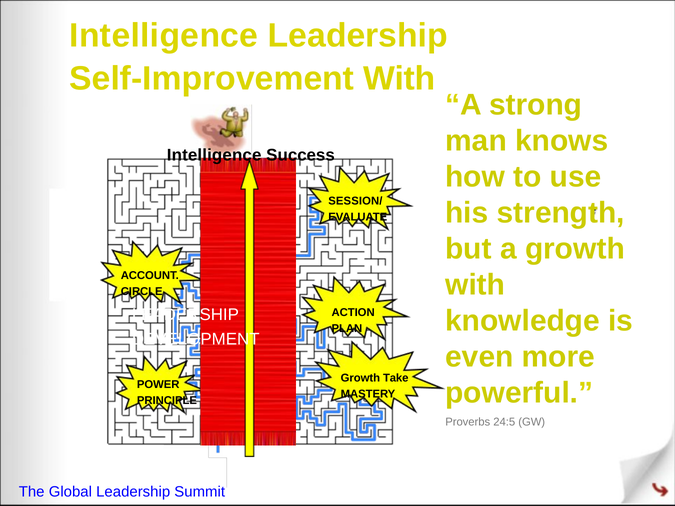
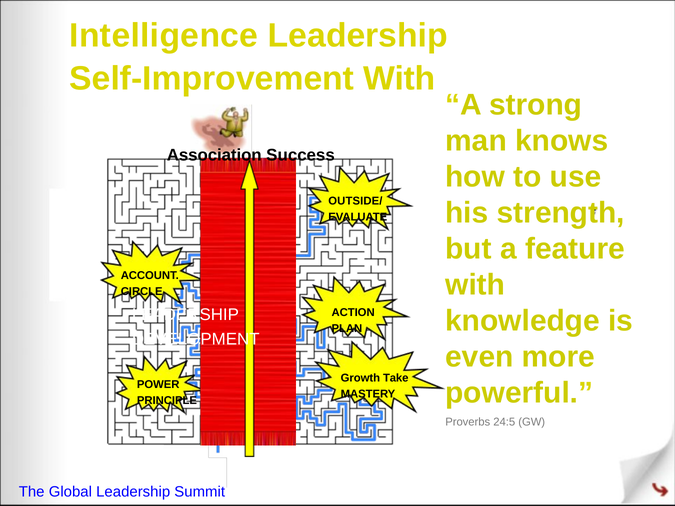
Intelligence at (214, 155): Intelligence -> Association
SESSION/: SESSION/ -> OUTSIDE/
a growth: growth -> feature
